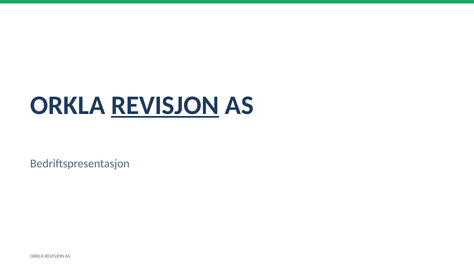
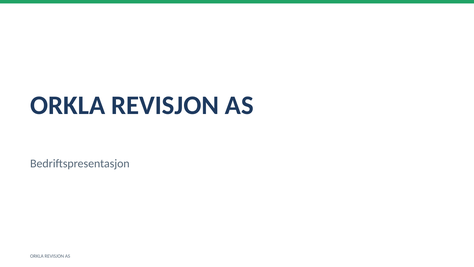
REVISJON at (165, 105) underline: present -> none
